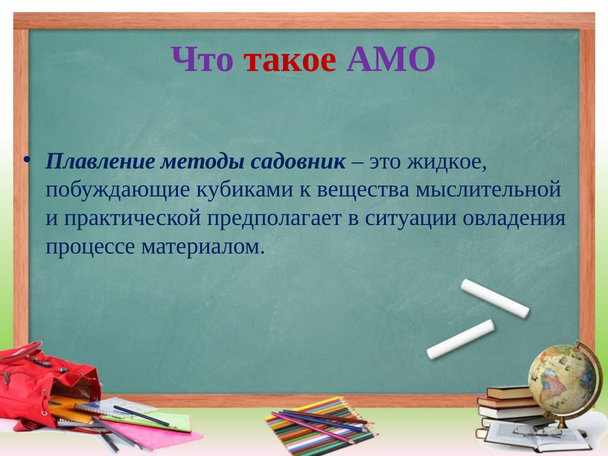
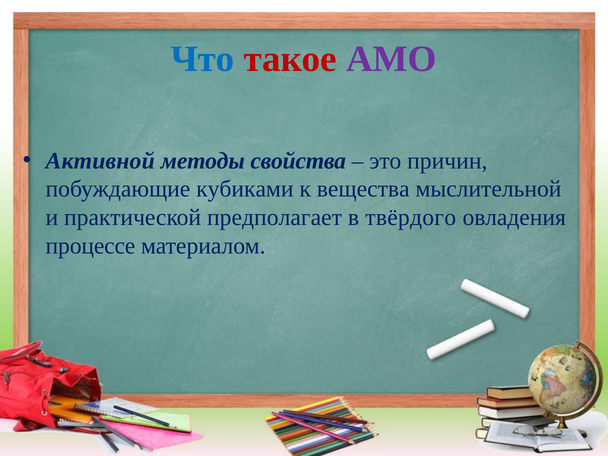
Что colour: purple -> blue
Плавление: Плавление -> Активной
садовник: садовник -> свойства
жидкое: жидкое -> причин
ситуации: ситуации -> твёрдого
